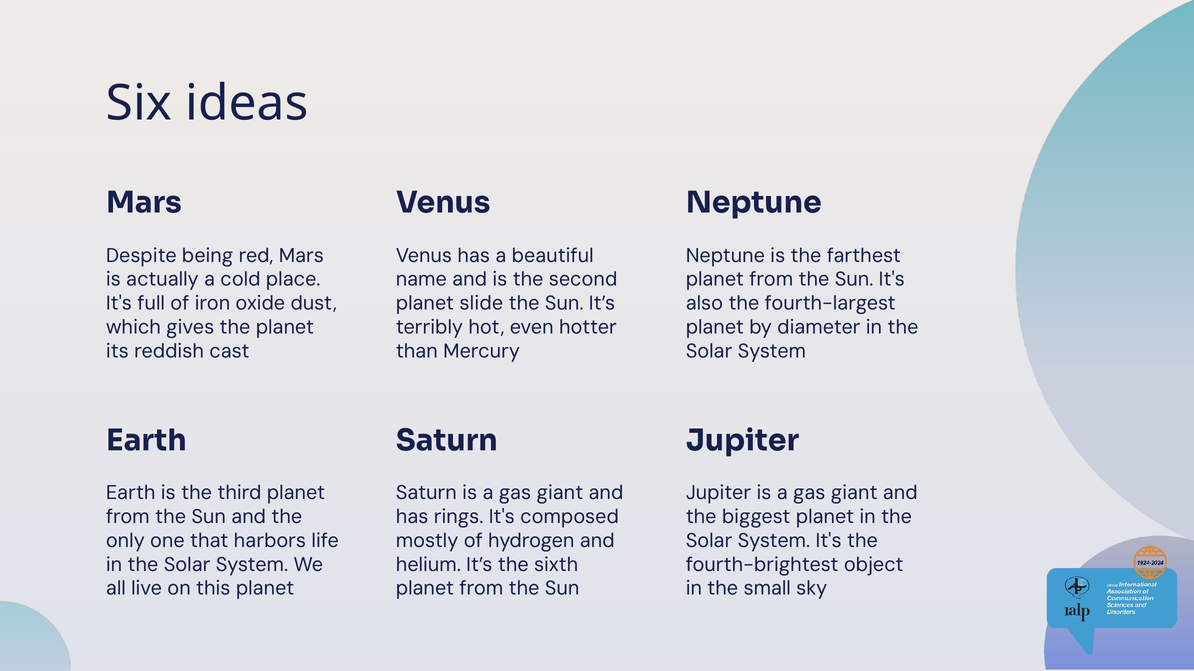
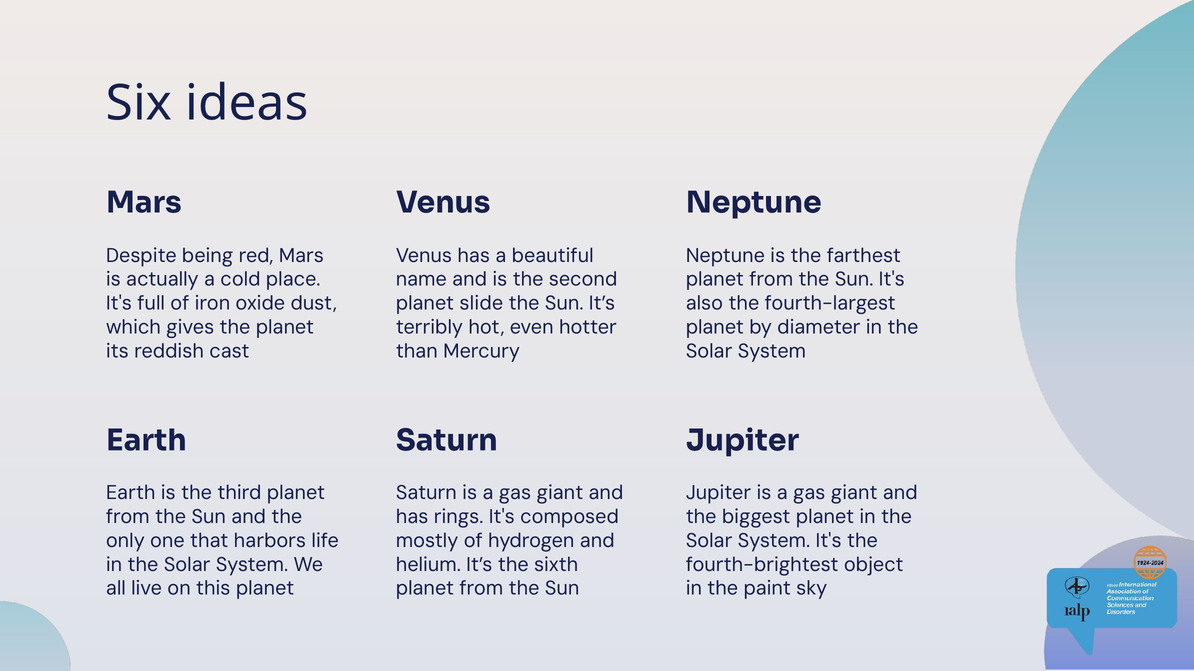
small: small -> paint
